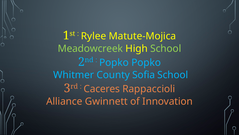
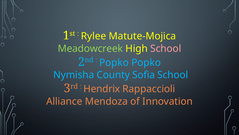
School at (166, 48) colour: light green -> pink
Whitmer: Whitmer -> Nymisha
Caceres: Caceres -> Hendrix
Gwinnett: Gwinnett -> Mendoza
